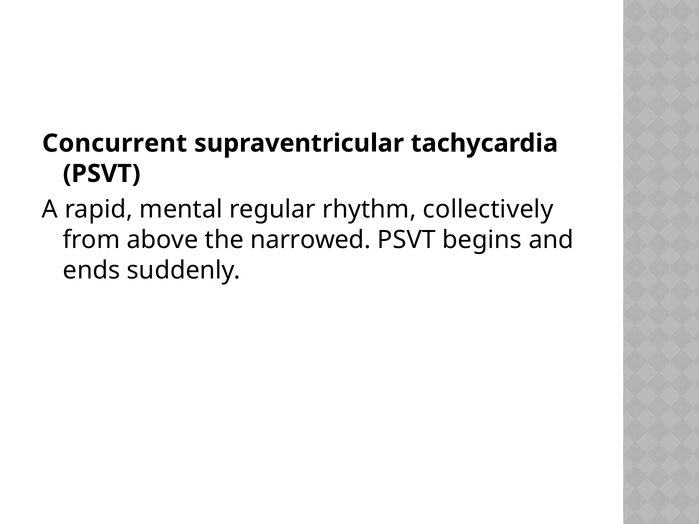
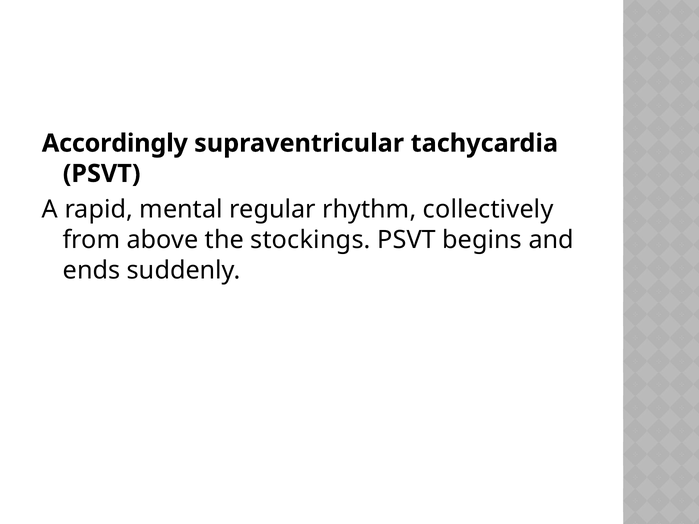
Concurrent: Concurrent -> Accordingly
narrowed: narrowed -> stockings
